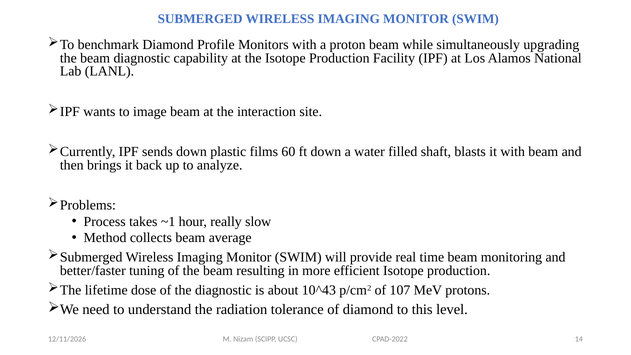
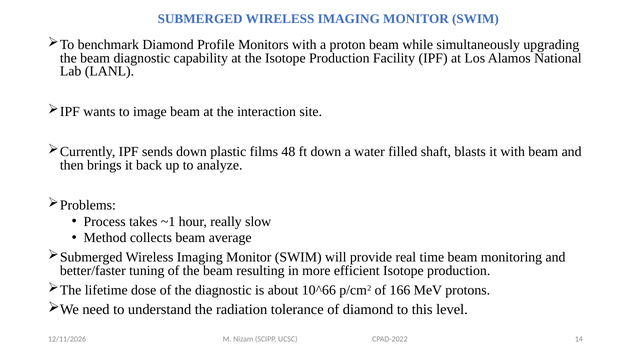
60: 60 -> 48
10^43: 10^43 -> 10^66
107: 107 -> 166
